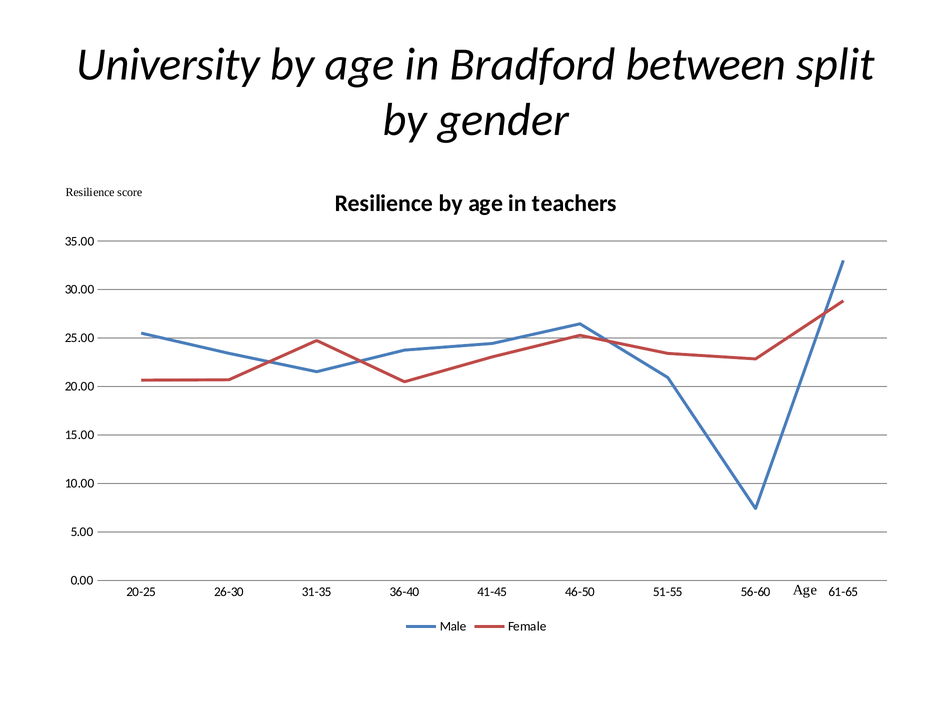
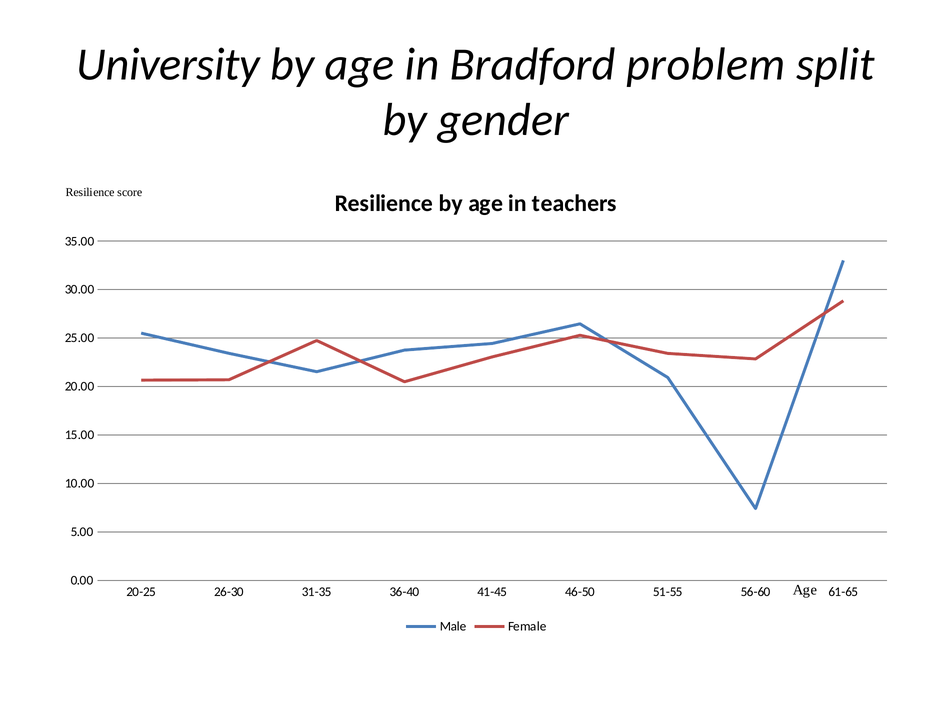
between: between -> problem
